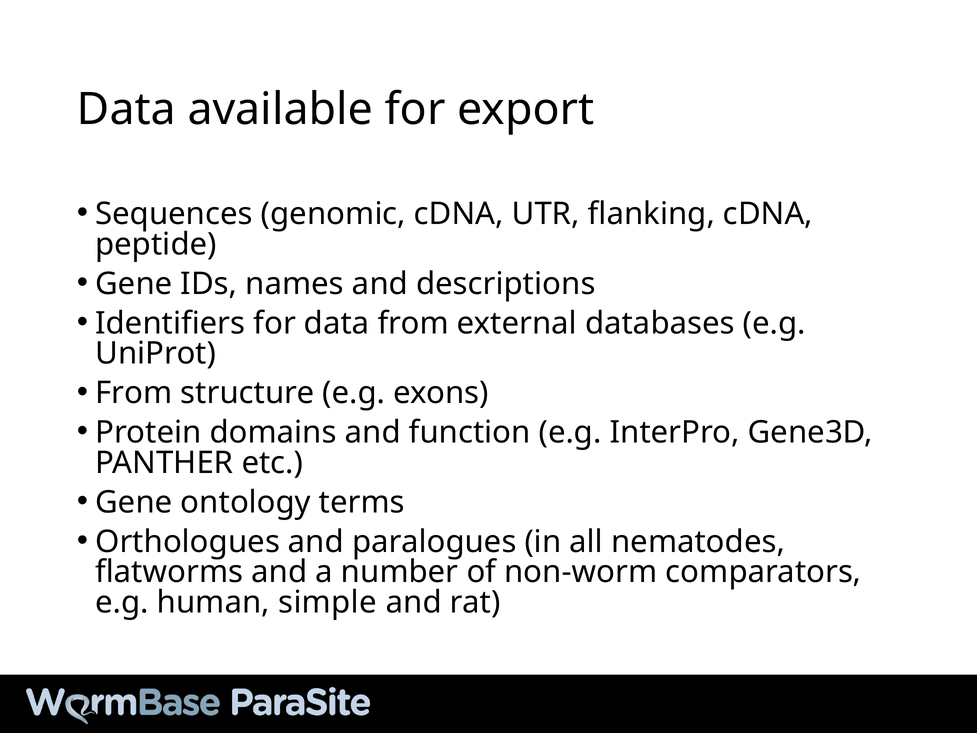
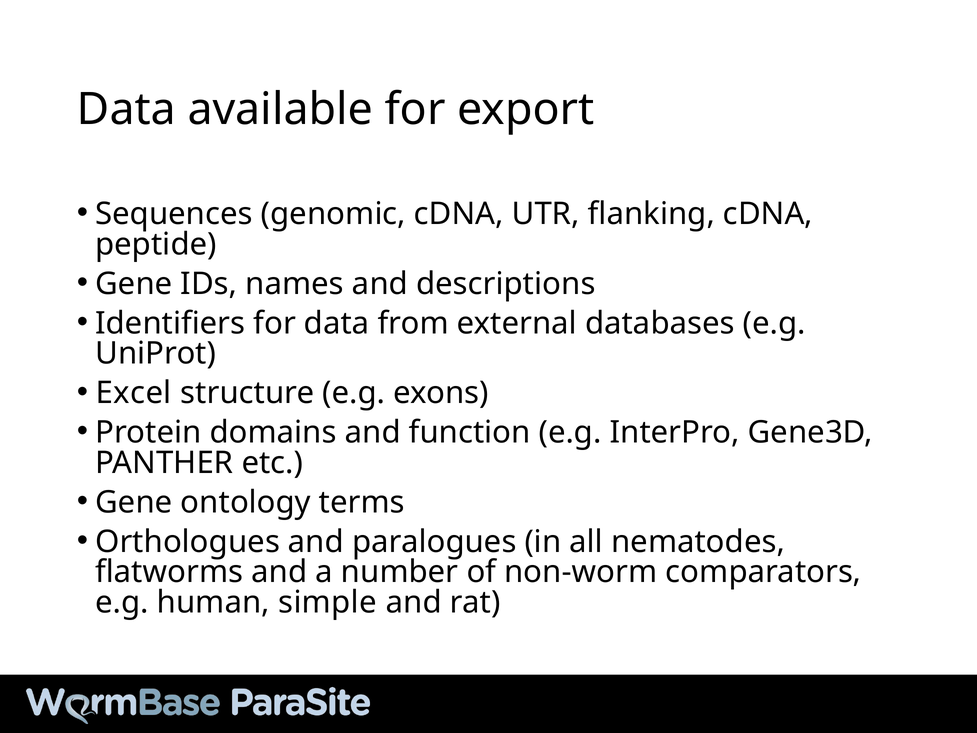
From at (134, 393): From -> Excel
